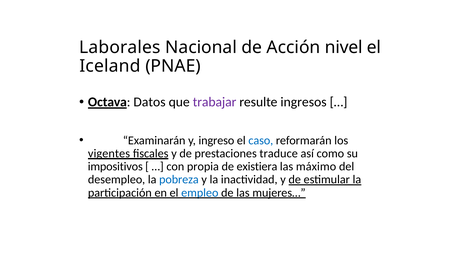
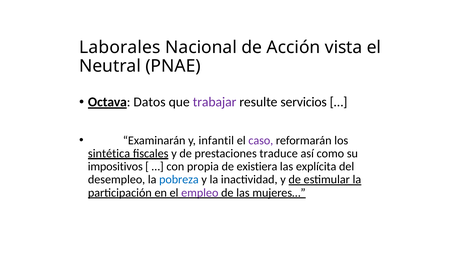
nivel: nivel -> vista
Iceland: Iceland -> Neutral
ingresos: ingresos -> servicios
ingreso: ingreso -> infantil
caso colour: blue -> purple
vigentes: vigentes -> sintética
máximo: máximo -> explícita
empleo colour: blue -> purple
